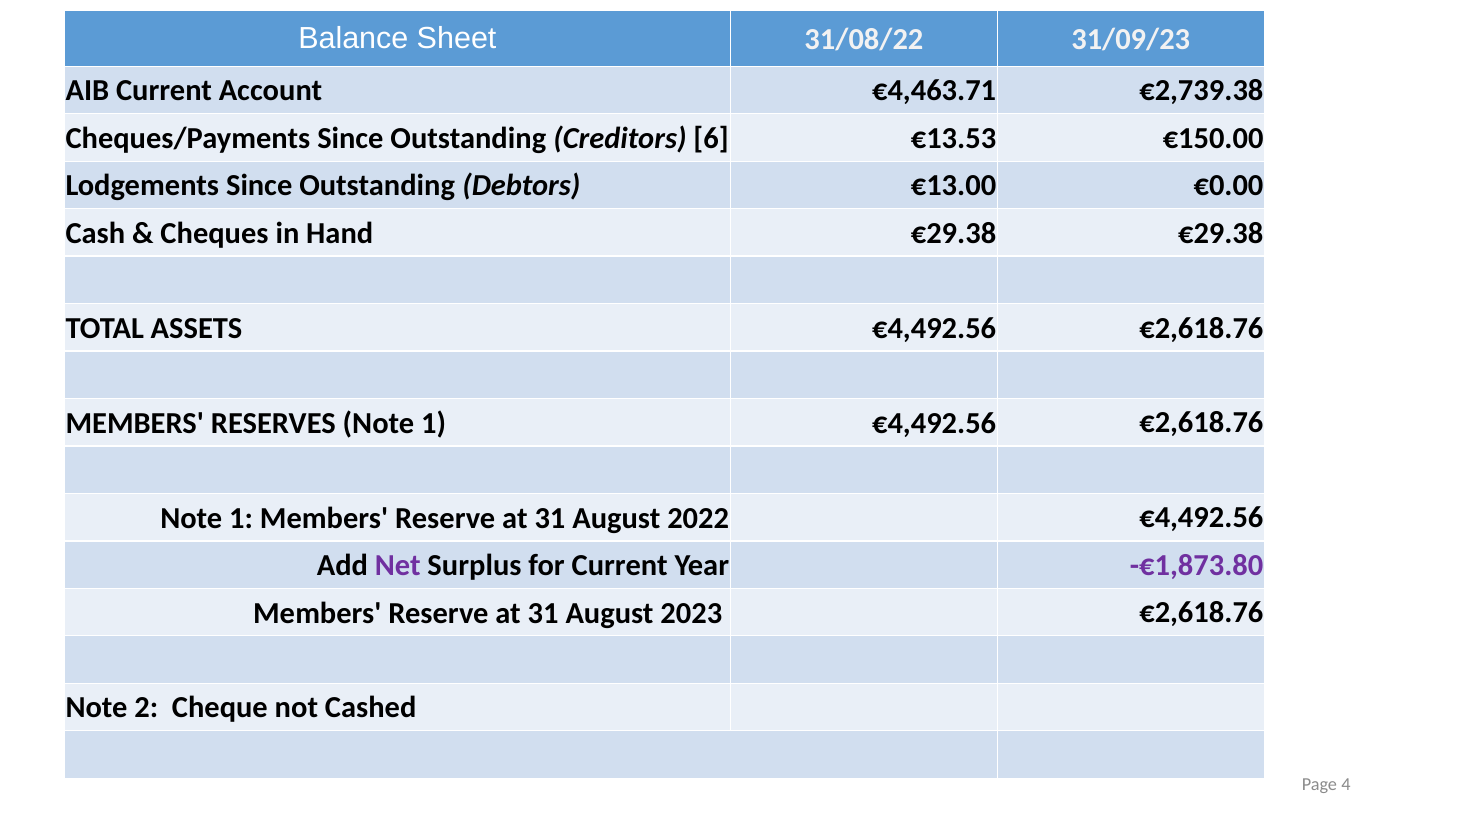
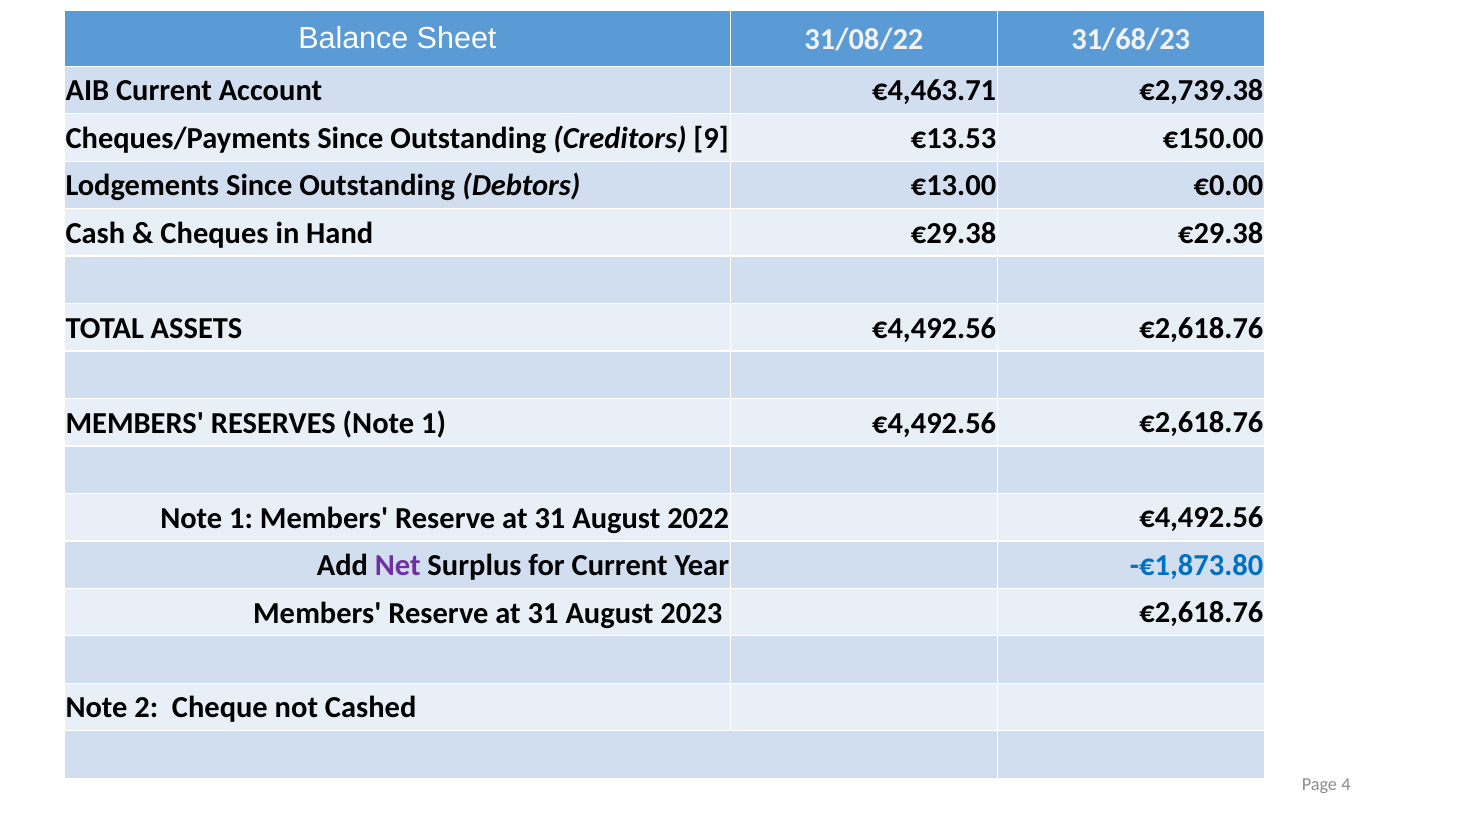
31/09/23: 31/09/23 -> 31/68/23
6: 6 -> 9
-€1,873.80 colour: purple -> blue
